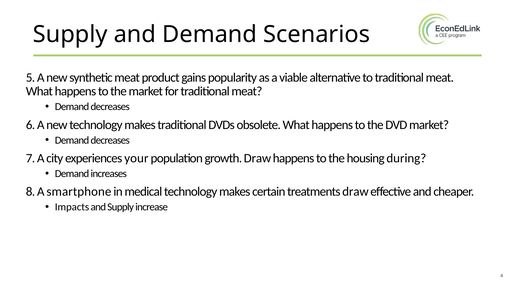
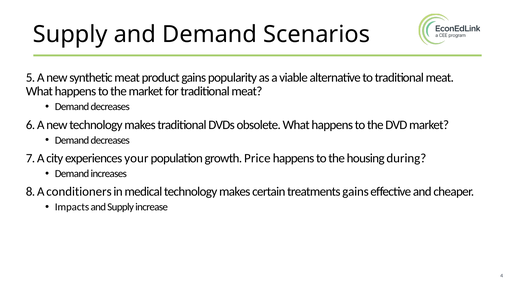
growth Draw: Draw -> Price
smartphone: smartphone -> conditioners
treatments draw: draw -> gains
